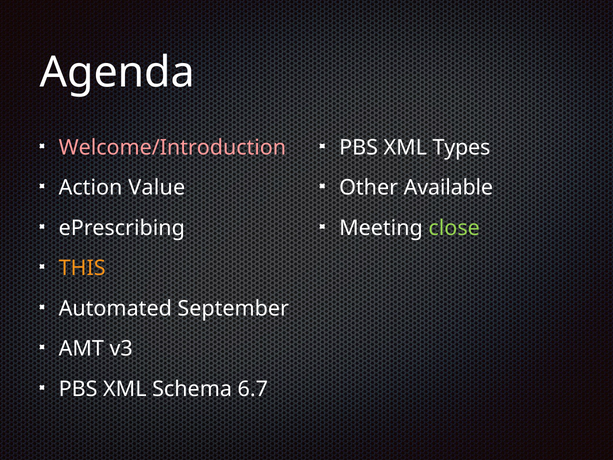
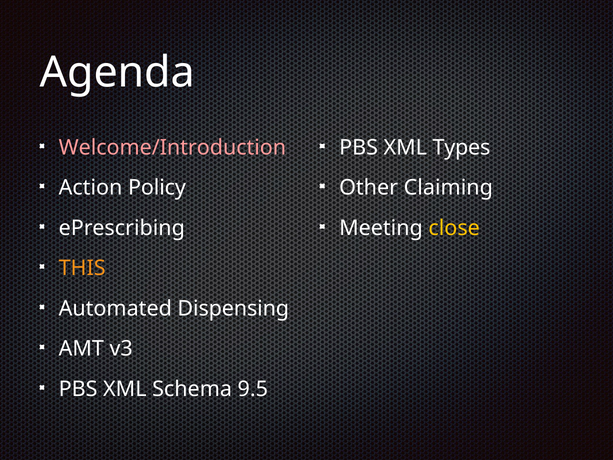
Value: Value -> Policy
Available: Available -> Claiming
close colour: light green -> yellow
September: September -> Dispensing
6.7: 6.7 -> 9.5
